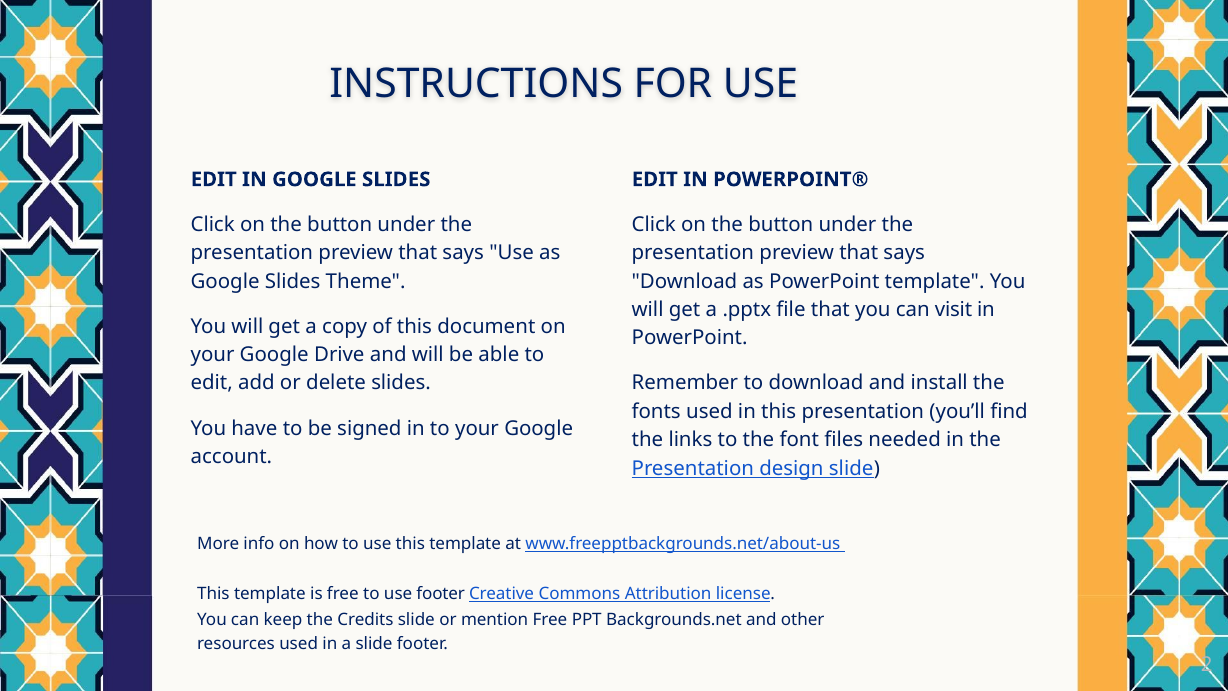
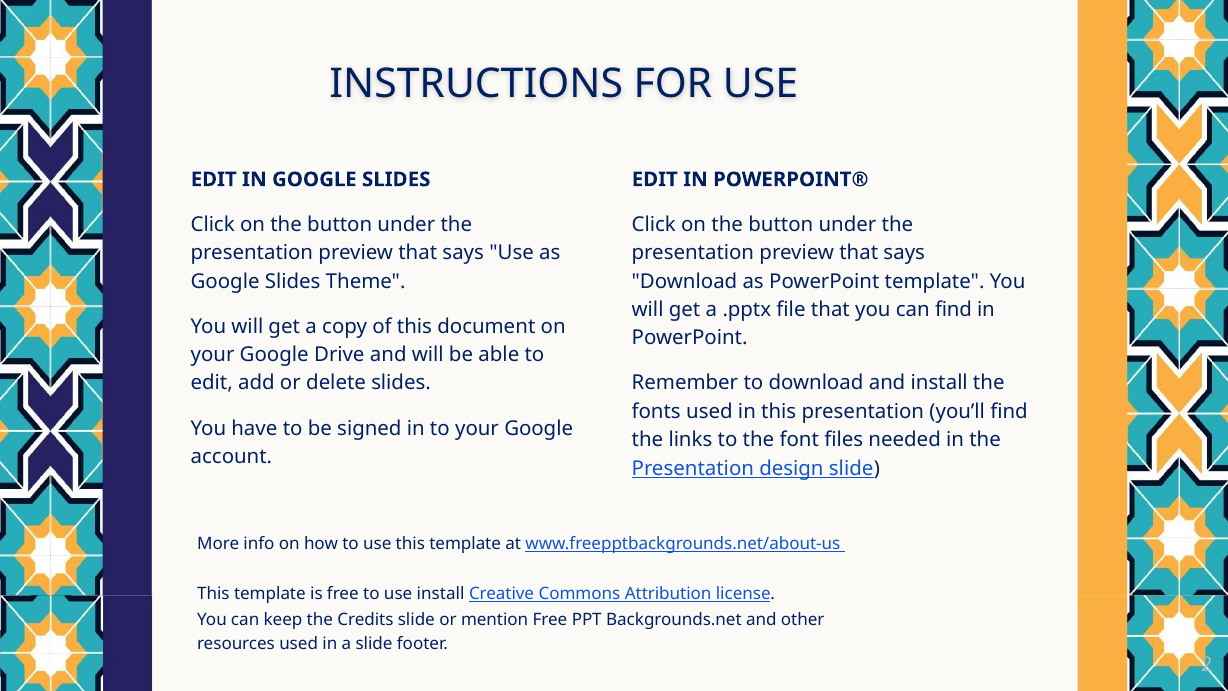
can visit: visit -> find
use footer: footer -> install
